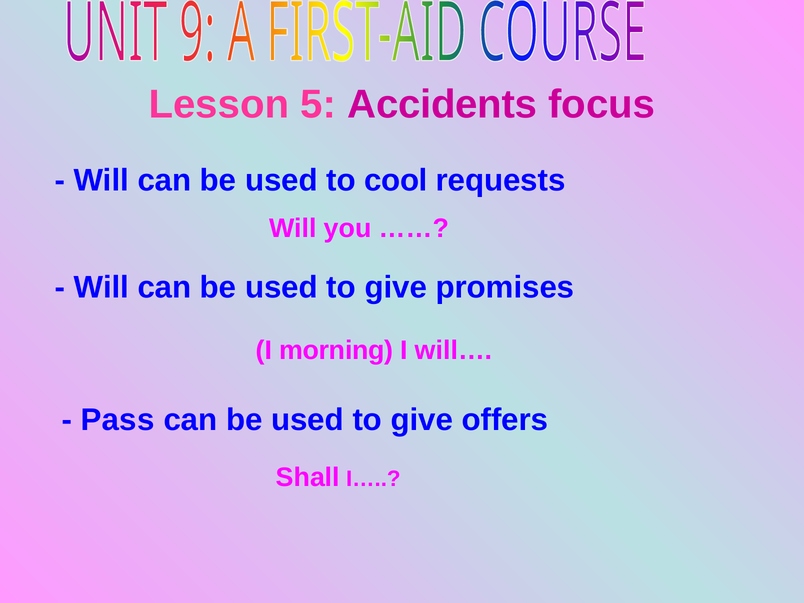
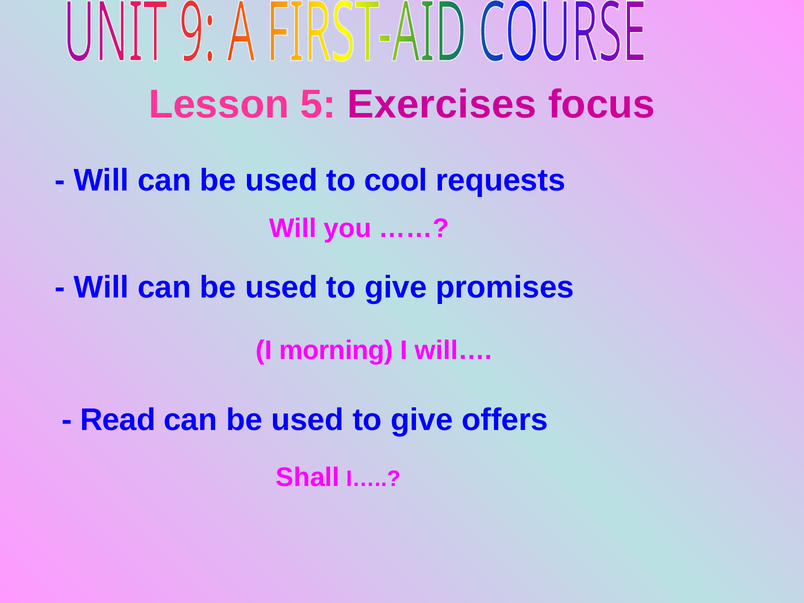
Accidents: Accidents -> Exercises
Pass: Pass -> Read
